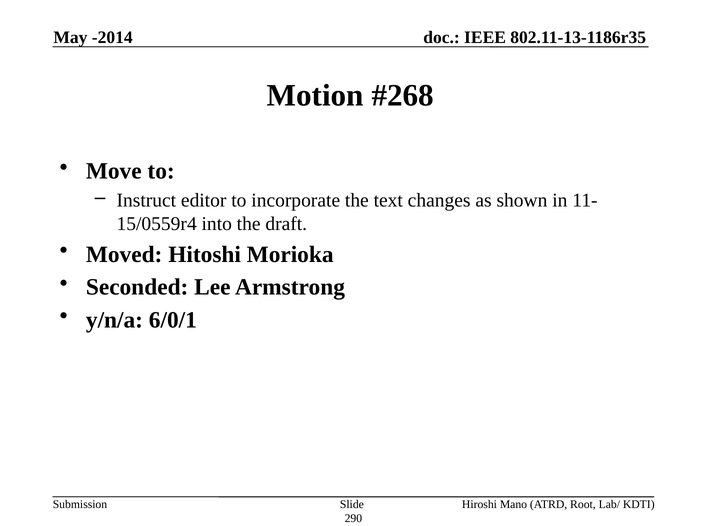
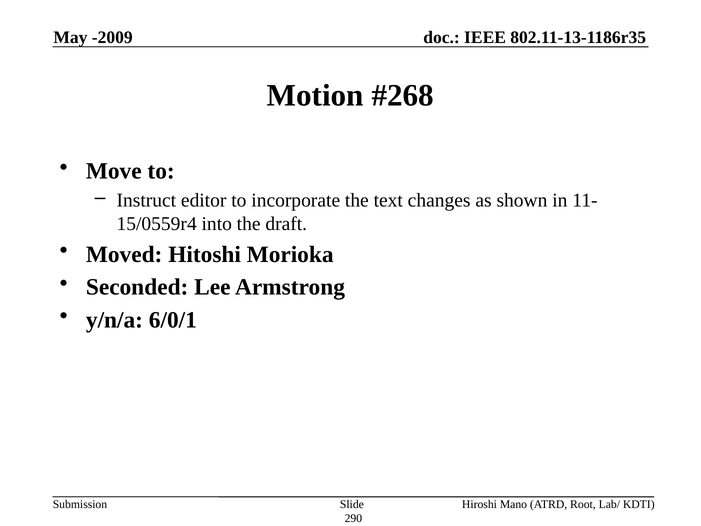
-2014: -2014 -> -2009
